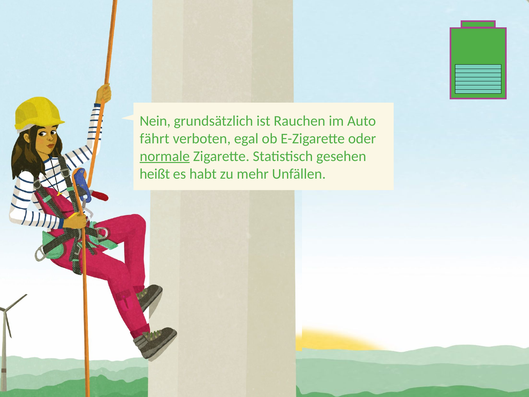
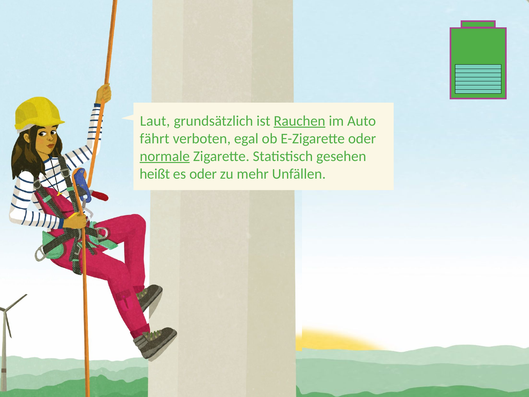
Nein: Nein -> Laut
Rauchen underline: none -> present
es habt: habt -> oder
